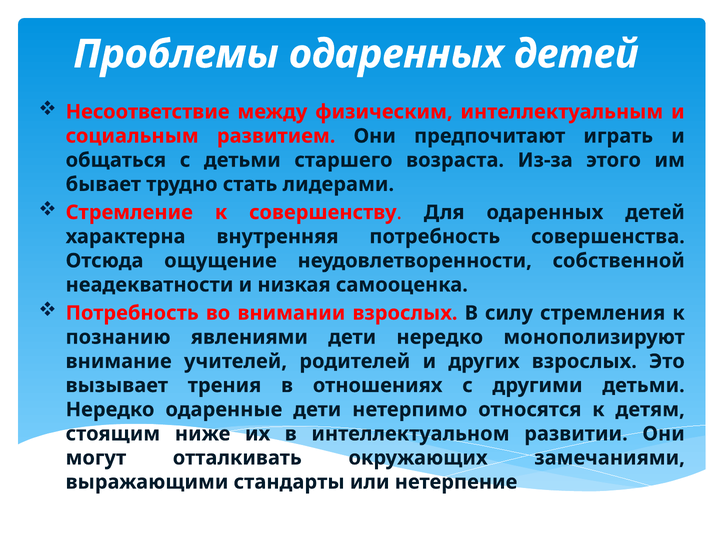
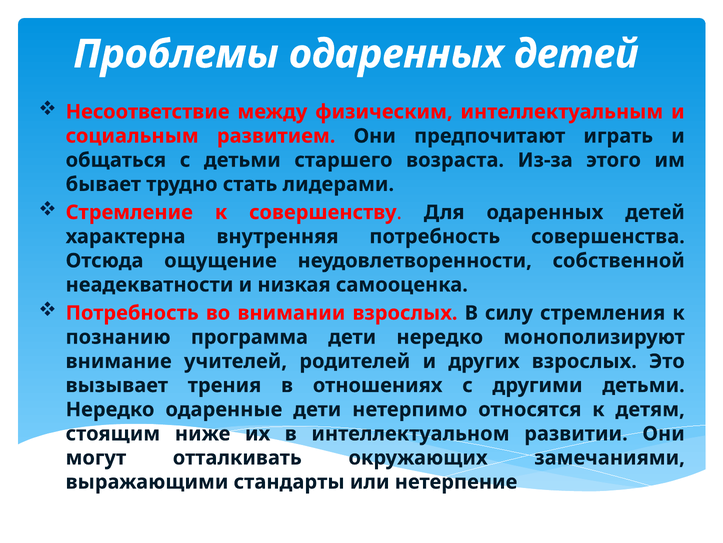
явлениями: явлениями -> программа
